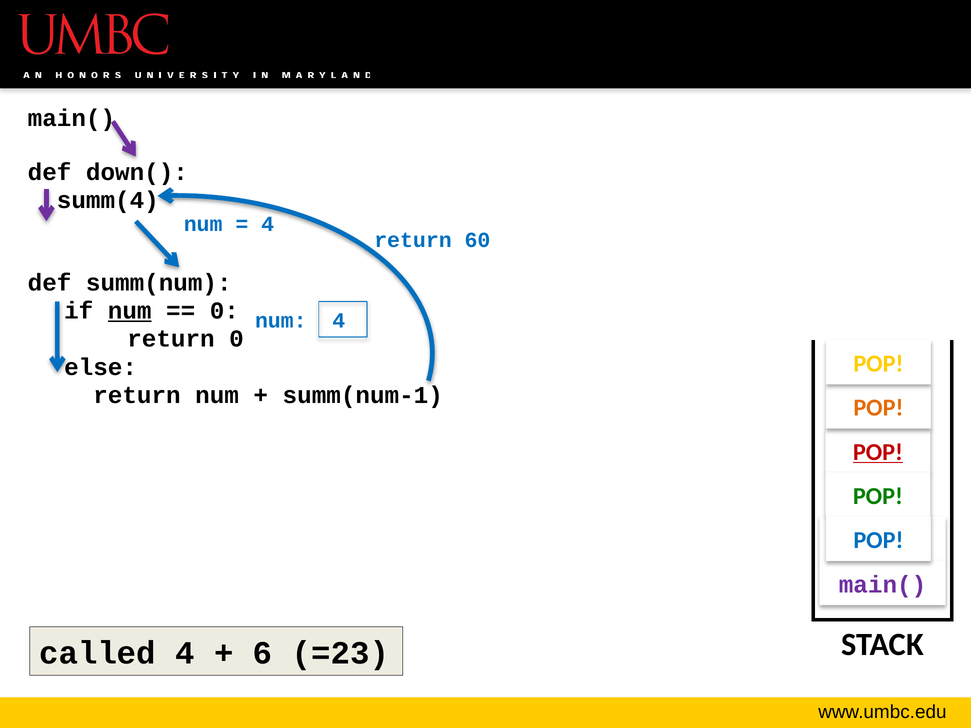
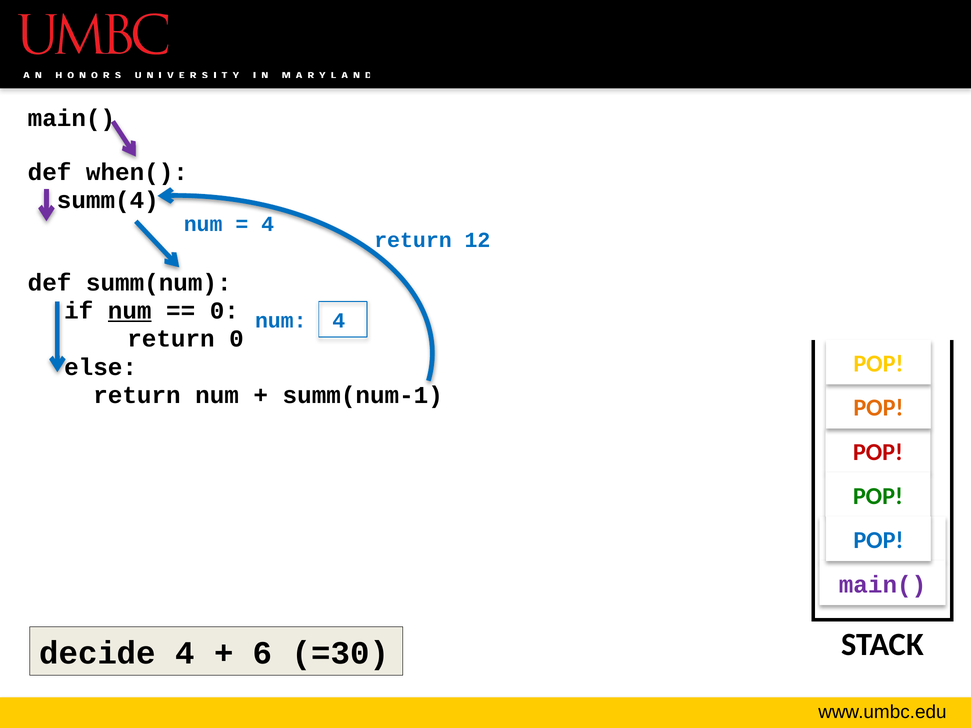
down(: down( -> when(
60: 60 -> 12
POP at (878, 452) underline: present -> none
called: called -> decide
=23: =23 -> =30
